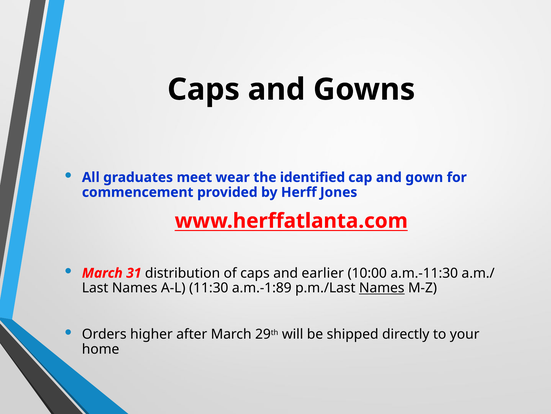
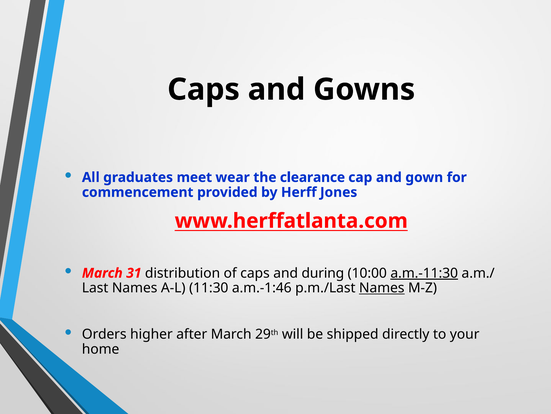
identified: identified -> clearance
earlier: earlier -> during
a.m.-11:30 underline: none -> present
a.m.-1:89: a.m.-1:89 -> a.m.-1:46
